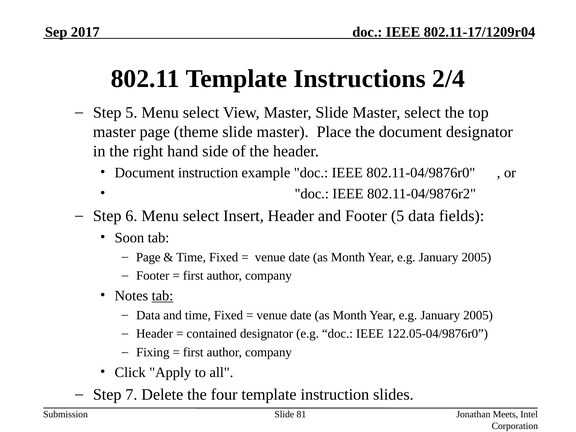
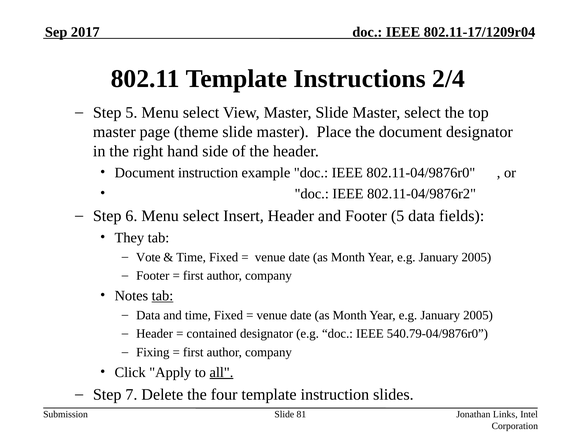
Soon: Soon -> They
Page at (148, 257): Page -> Vote
122.05-04/9876r0: 122.05-04/9876r0 -> 540.79-04/9876r0
all underline: none -> present
Meets: Meets -> Links
